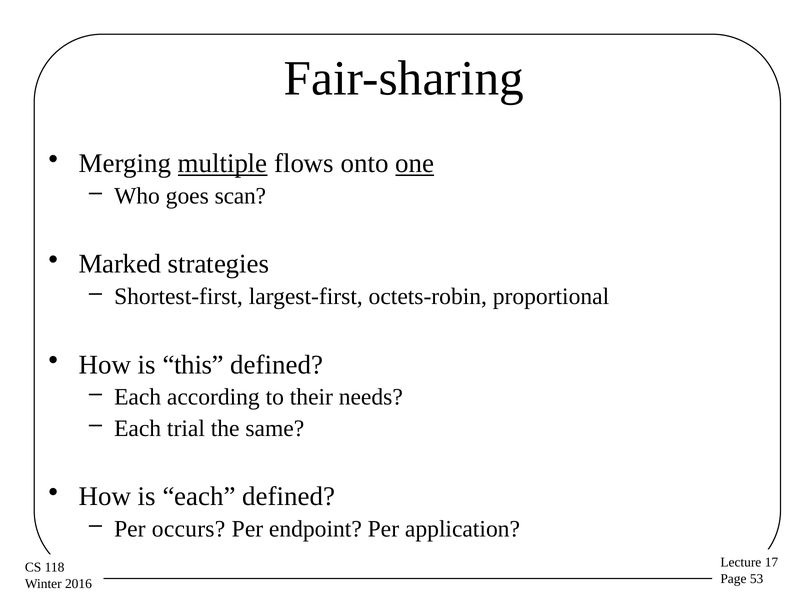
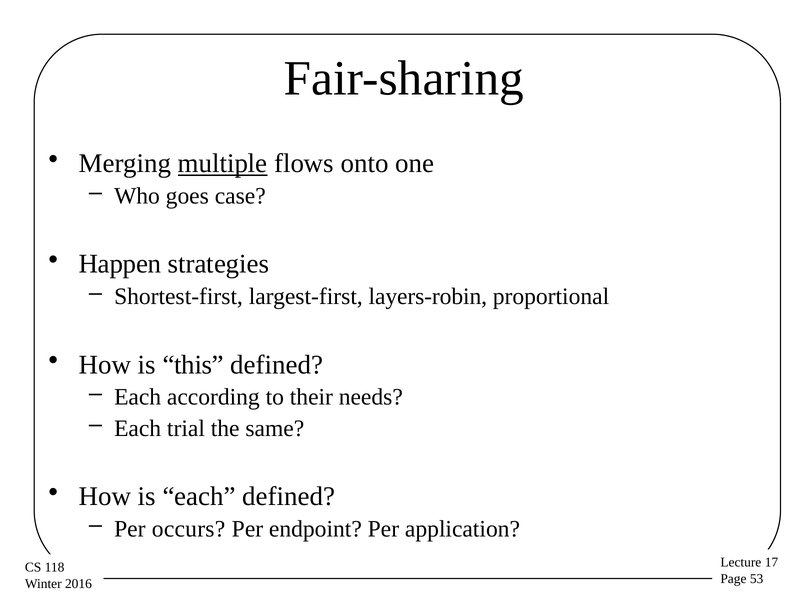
one underline: present -> none
scan: scan -> case
Marked: Marked -> Happen
octets-robin: octets-robin -> layers-robin
